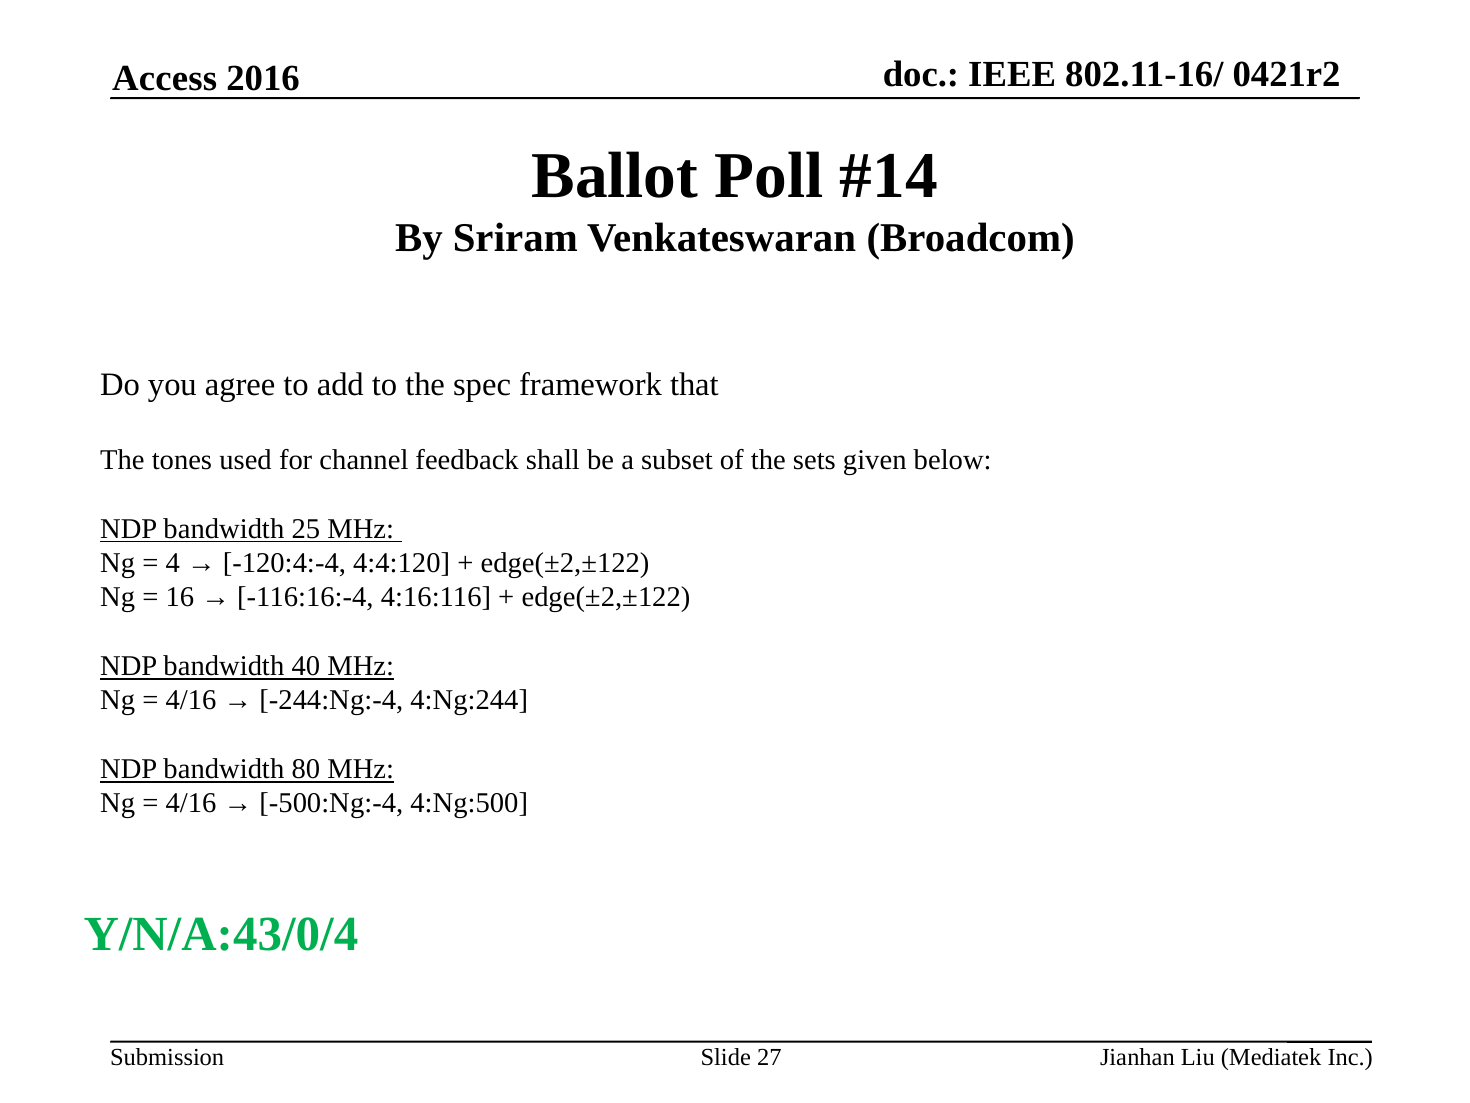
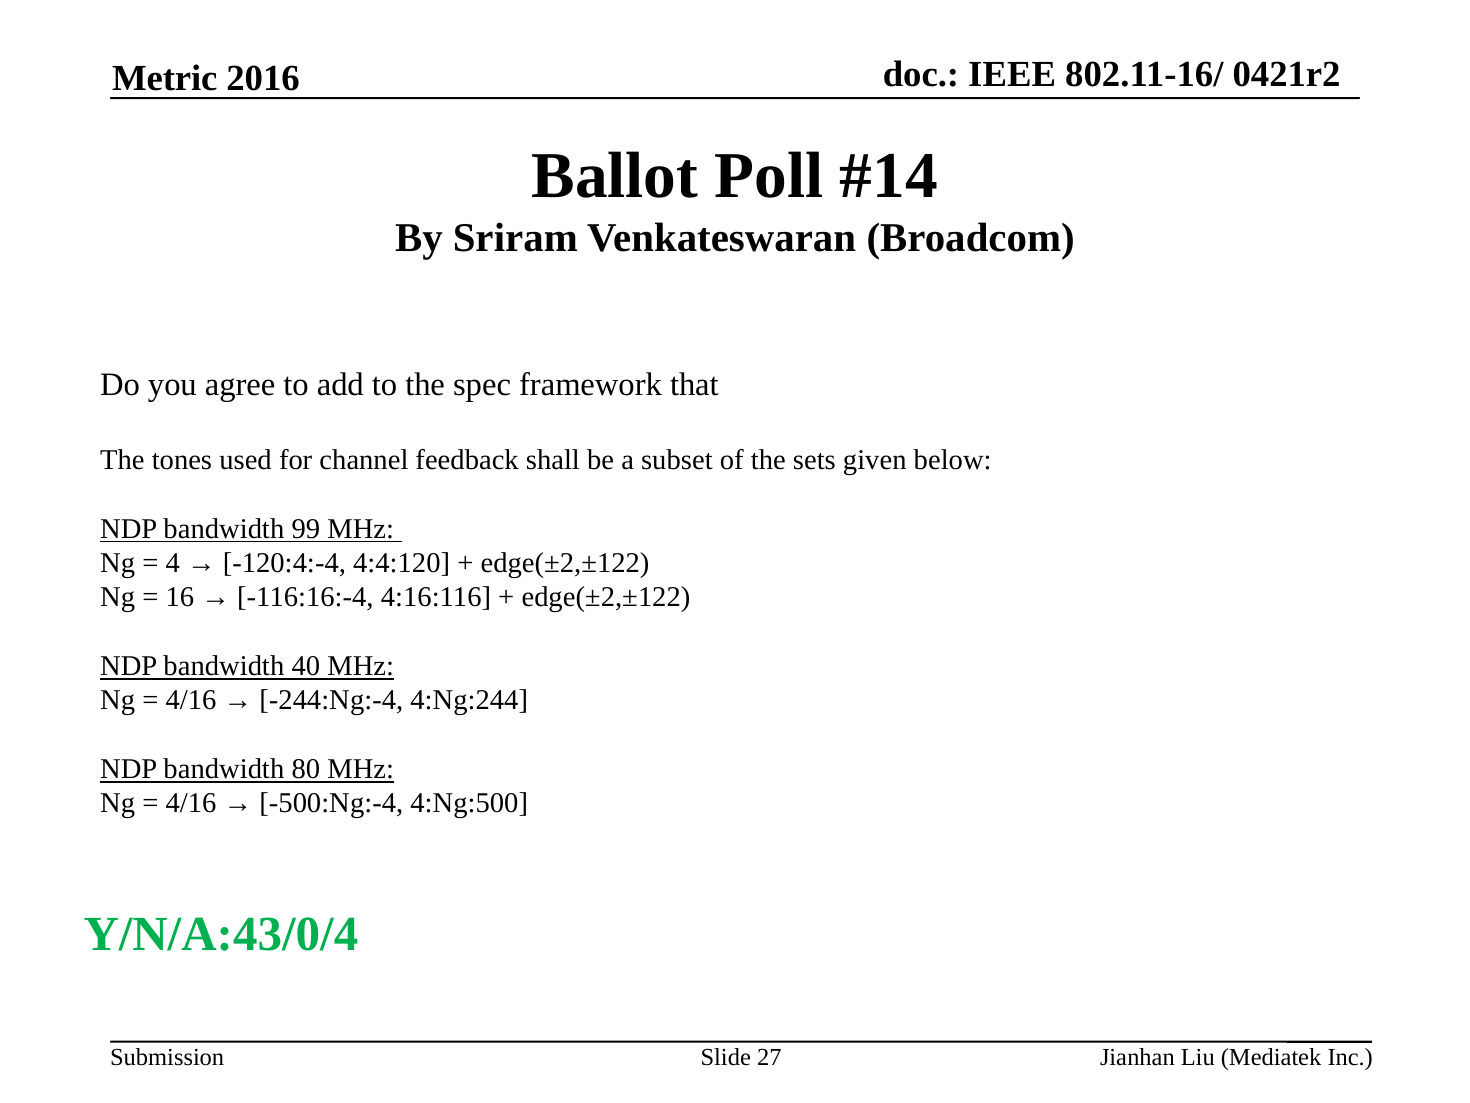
Access: Access -> Metric
25: 25 -> 99
